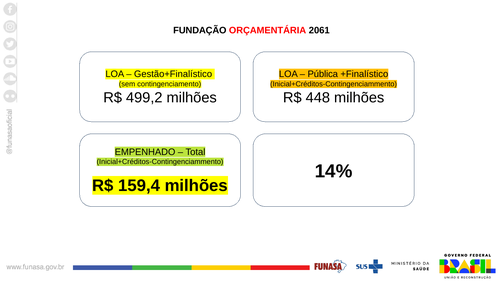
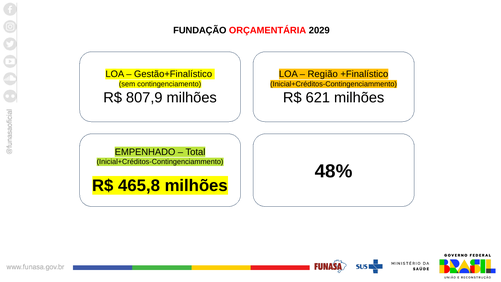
2061: 2061 -> 2029
Pública: Pública -> Região
499,2: 499,2 -> 807,9
448: 448 -> 621
14%: 14% -> 48%
159,4: 159,4 -> 465,8
